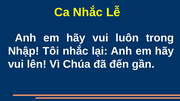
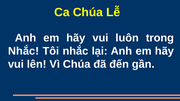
Ca Nhắc: Nhắc -> Chúa
Nhập at (24, 51): Nhập -> Nhắc
